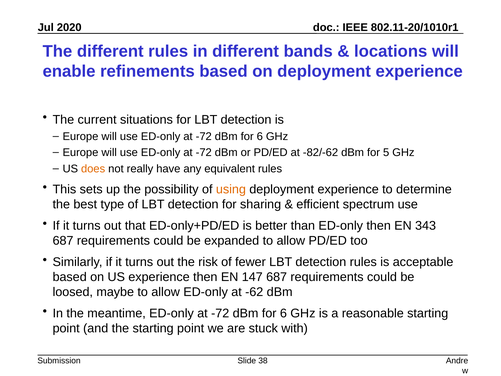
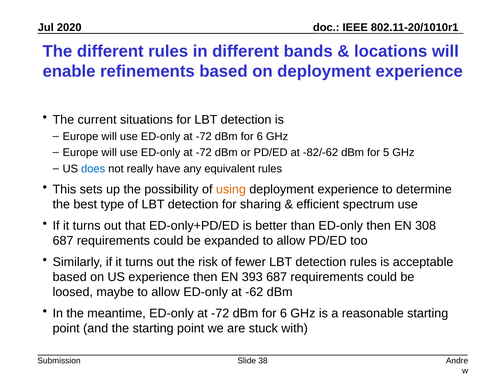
does colour: orange -> blue
343: 343 -> 308
147: 147 -> 393
